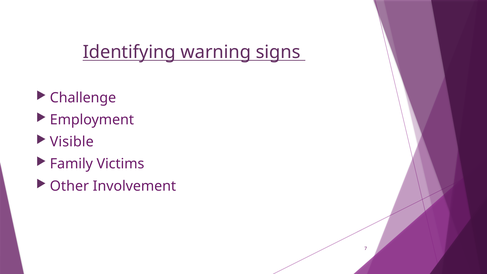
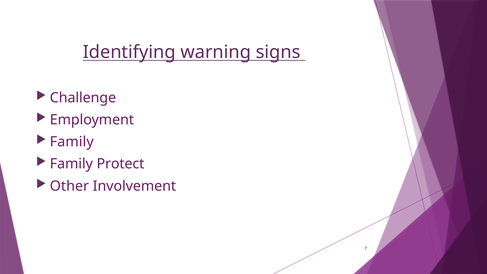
Visible at (72, 142): Visible -> Family
Victims: Victims -> Protect
